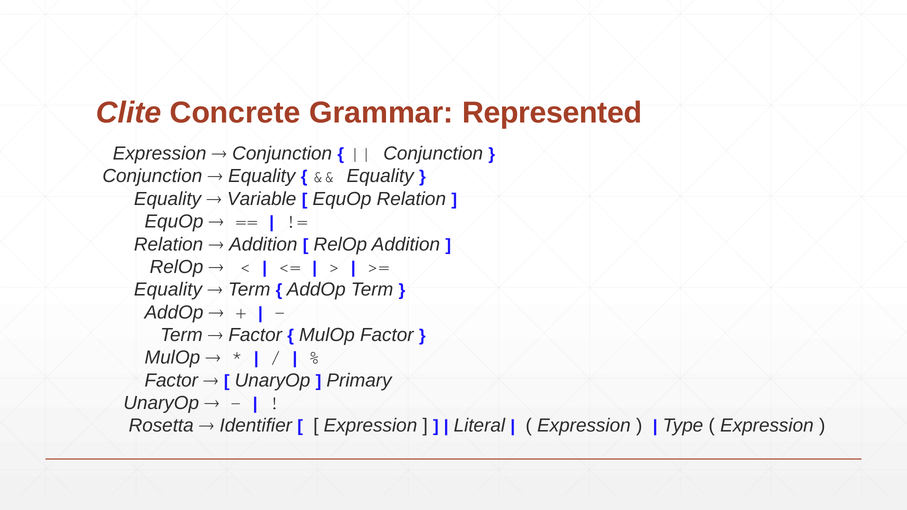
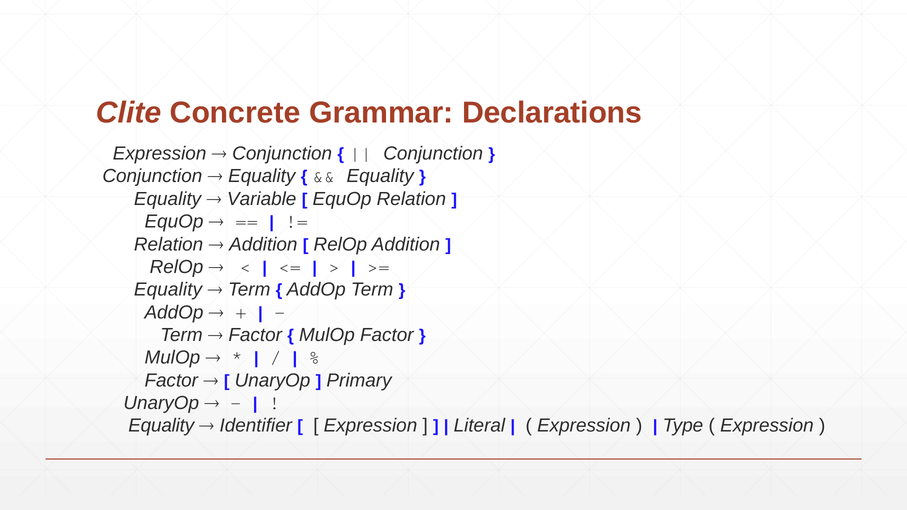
Represented: Represented -> Declarations
Rosetta at (161, 426): Rosetta -> Equality
